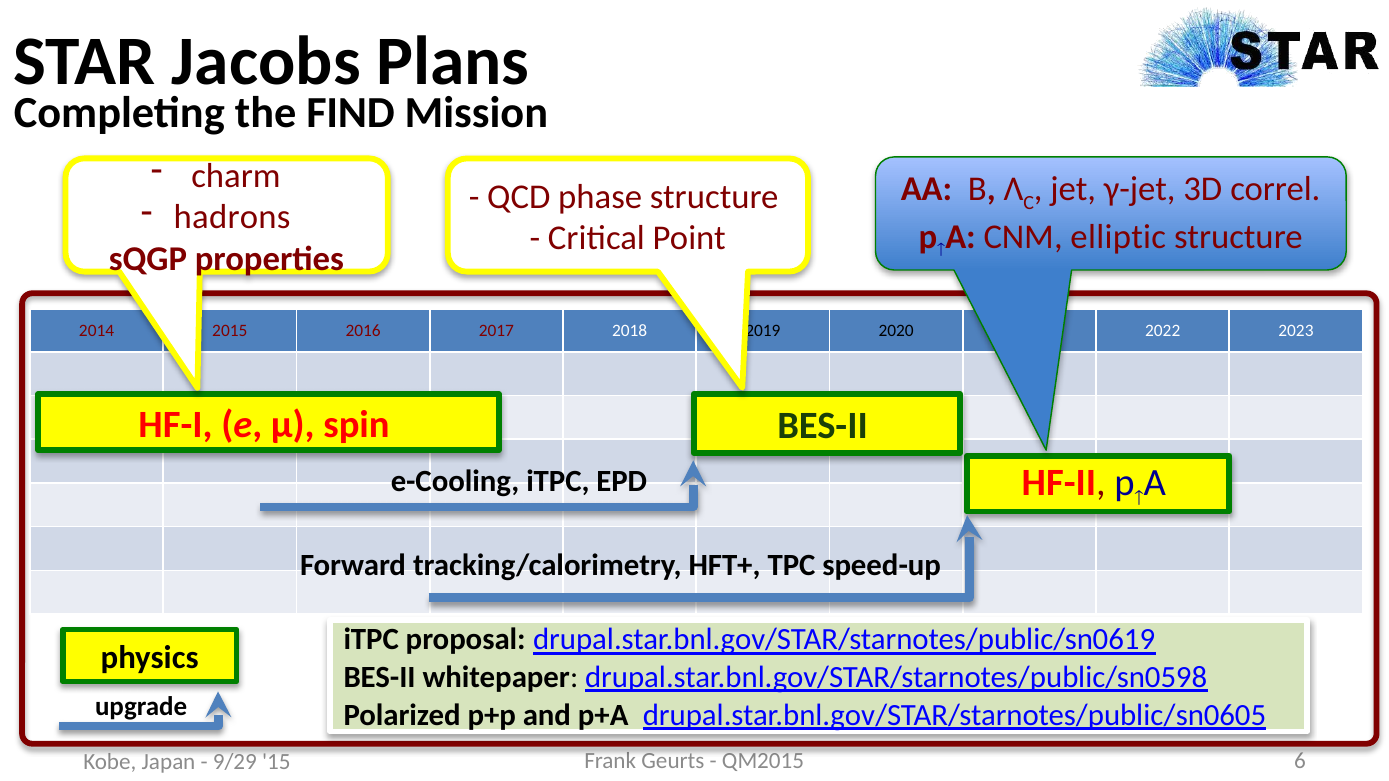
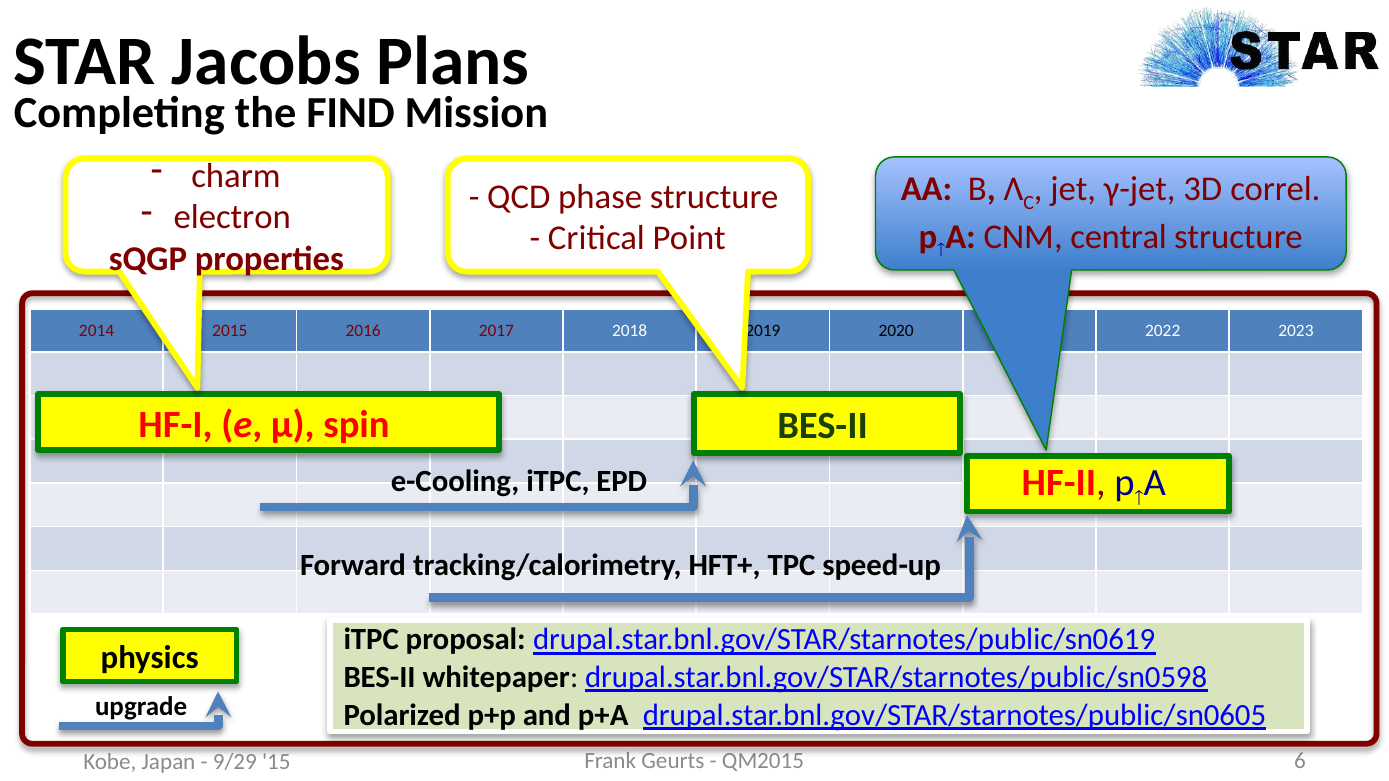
hadrons: hadrons -> electron
elliptic: elliptic -> central
